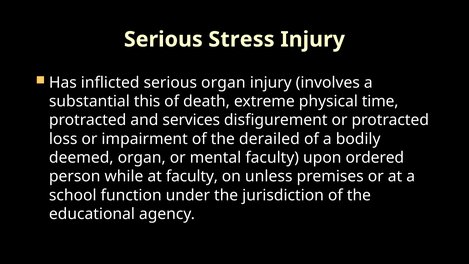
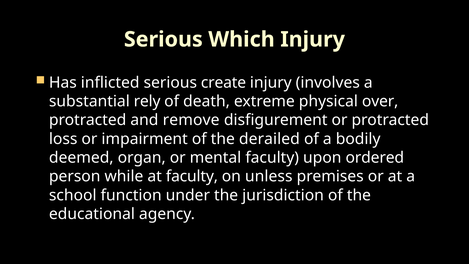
Stress: Stress -> Which
serious organ: organ -> create
this: this -> rely
time: time -> over
services: services -> remove
